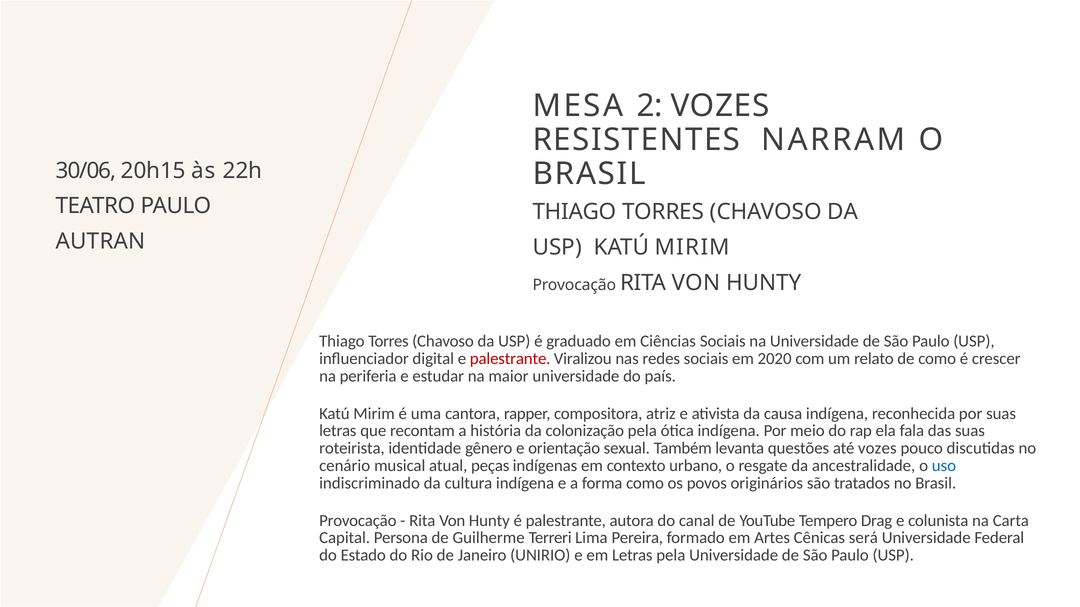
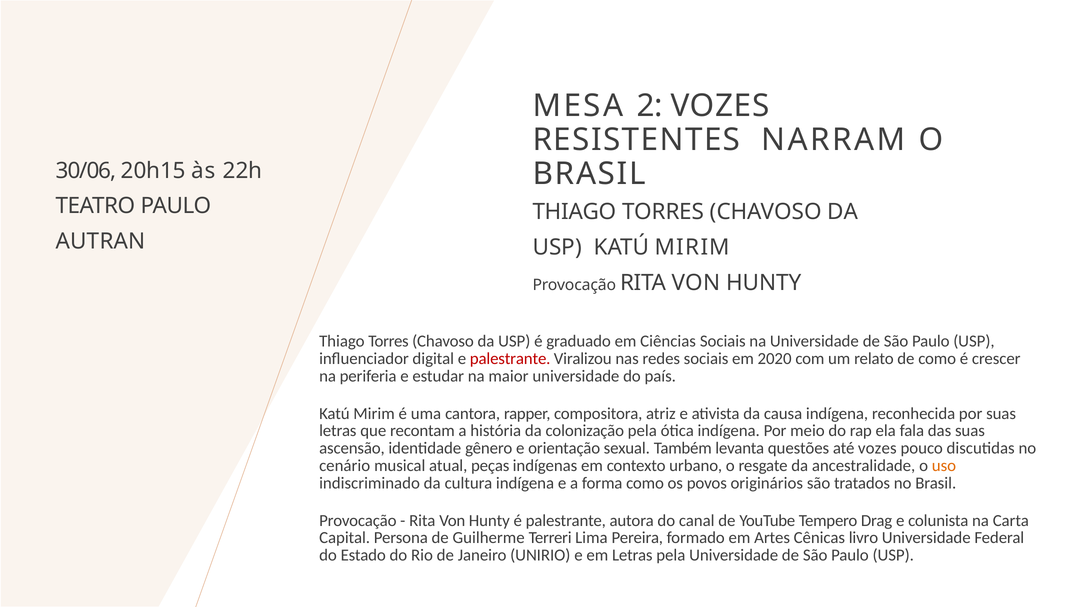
roteirista: roteirista -> ascensão
uso colour: blue -> orange
será: será -> livro
